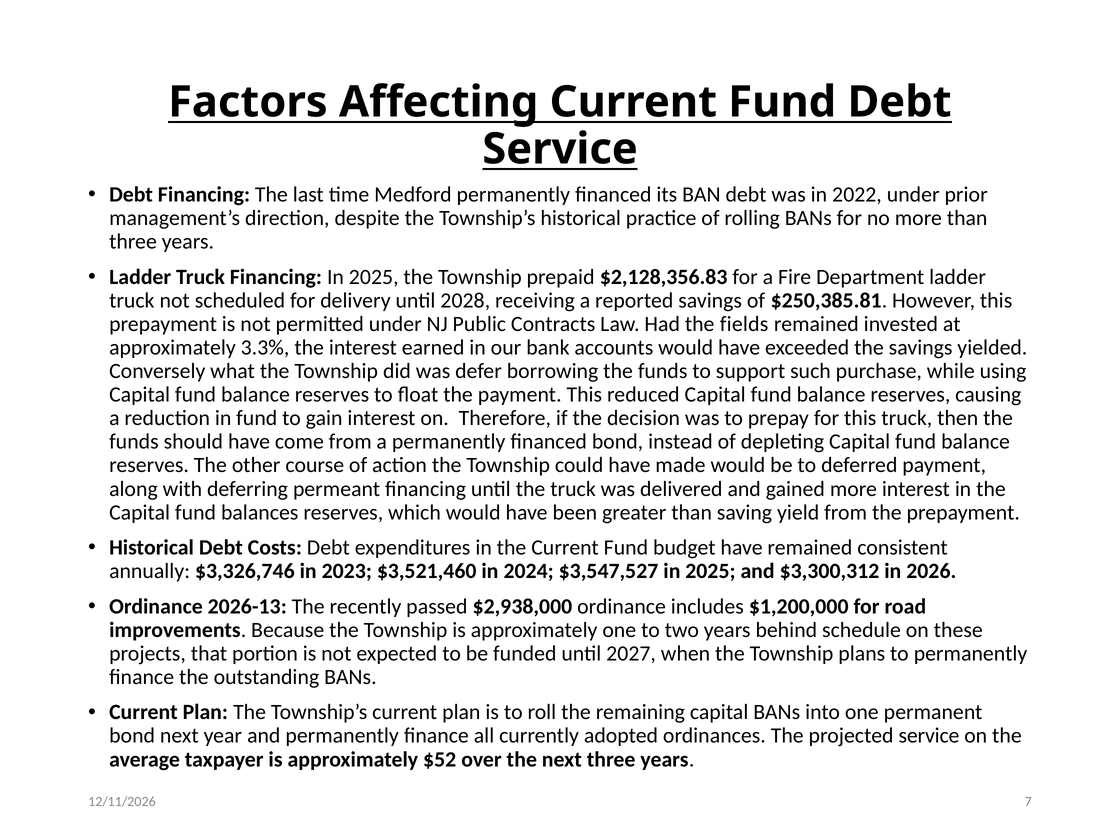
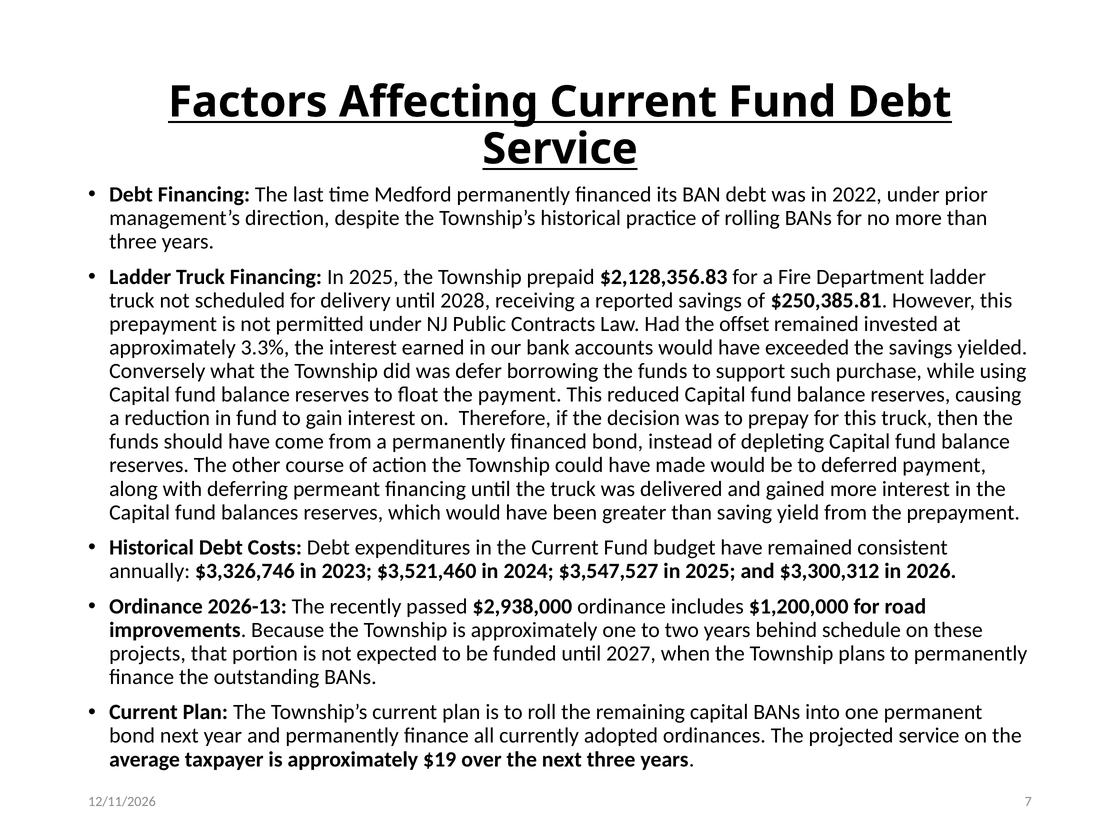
fields: fields -> offset
$52: $52 -> $19
